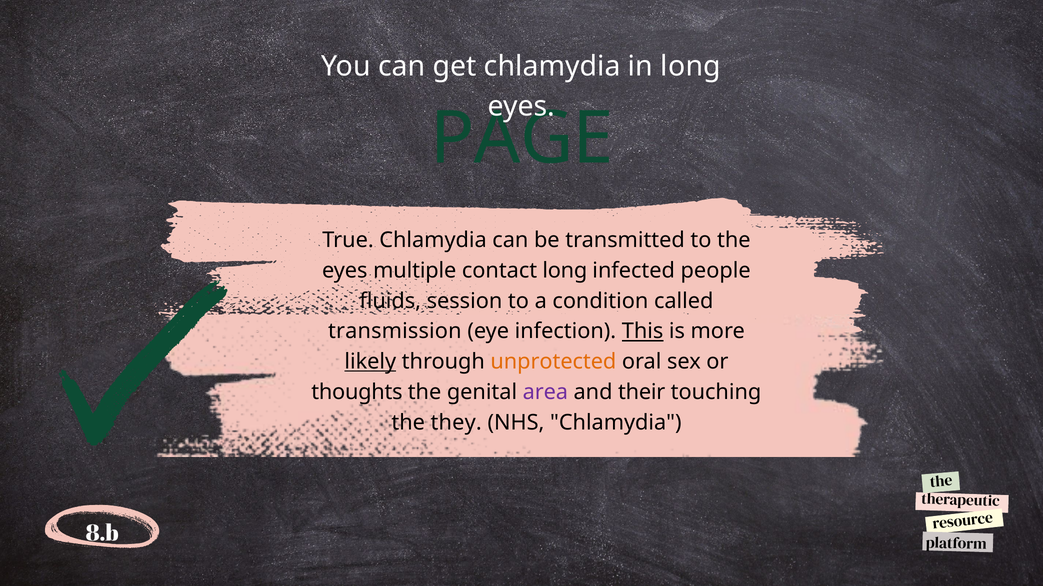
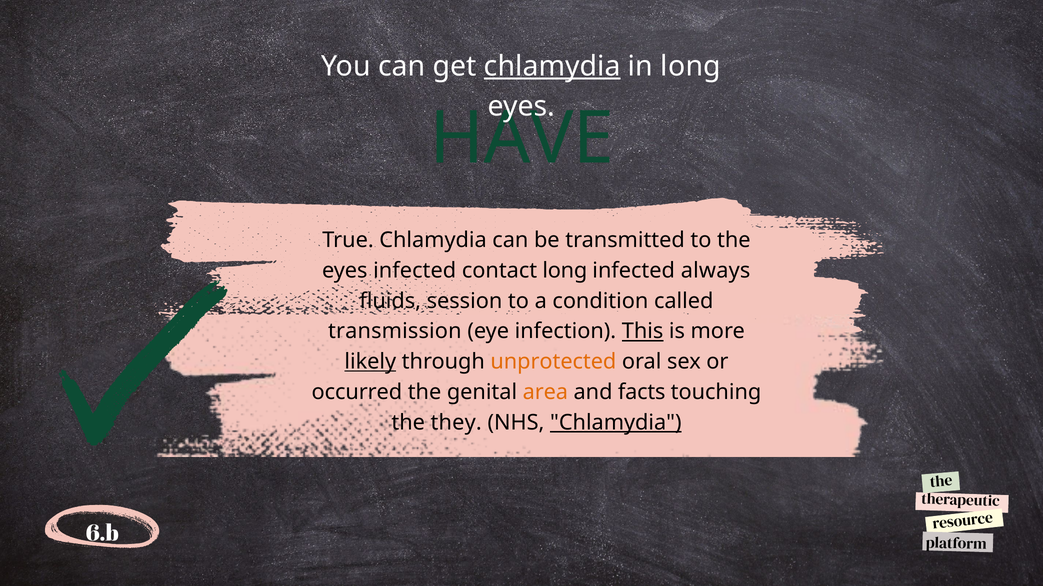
chlamydia at (552, 66) underline: none -> present
PAGE: PAGE -> HAVE
eyes multiple: multiple -> infected
people: people -> always
thoughts: thoughts -> occurred
area colour: purple -> orange
their: their -> facts
Chlamydia at (616, 423) underline: none -> present
8.b: 8.b -> 6.b
